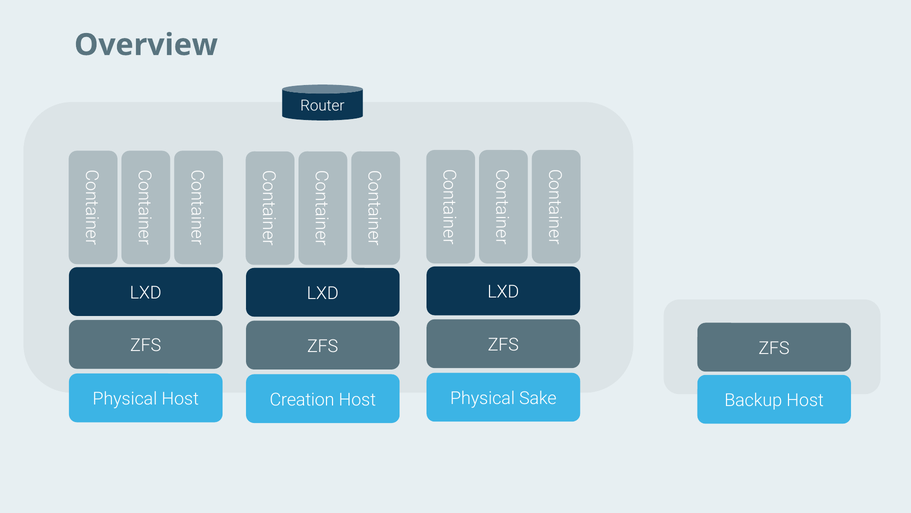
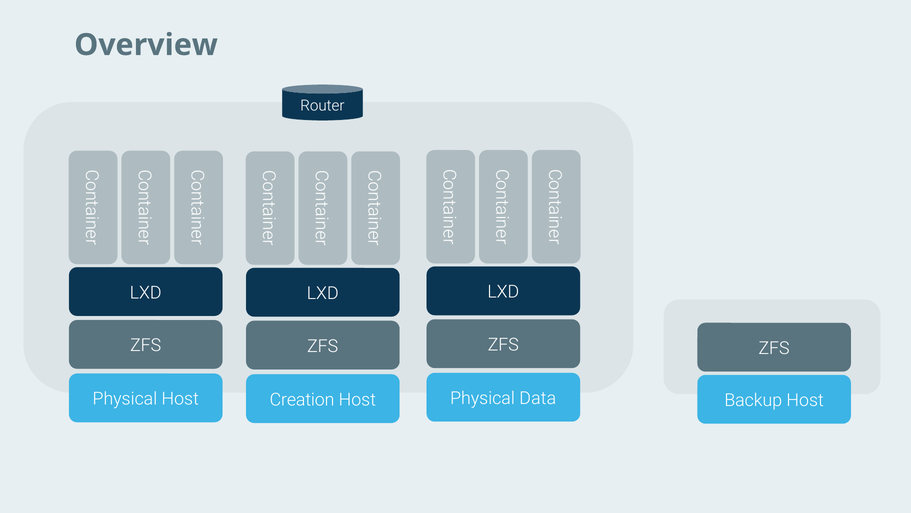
Sake: Sake -> Data
